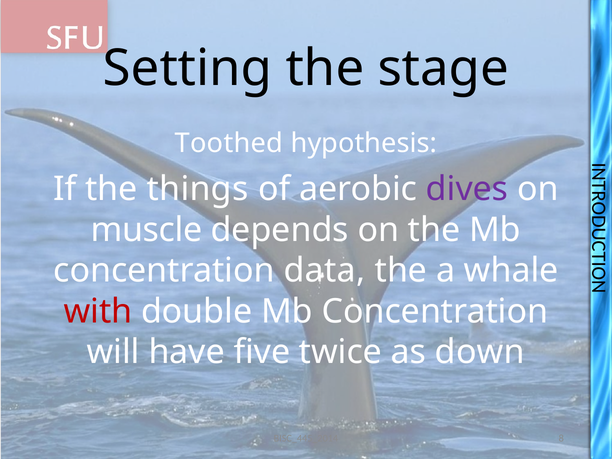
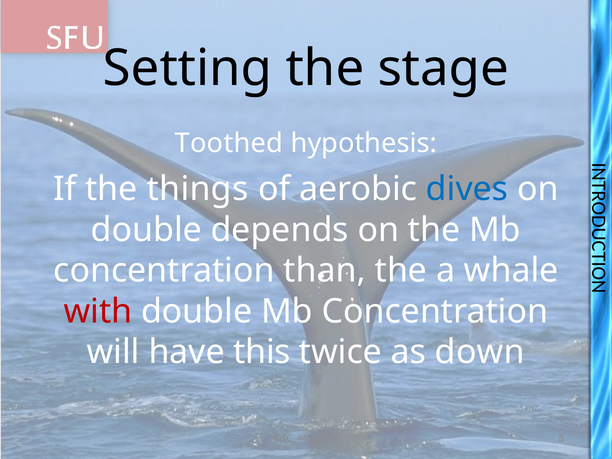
dives colour: purple -> blue
muscle at (147, 230): muscle -> double
data: data -> than
five: five -> this
